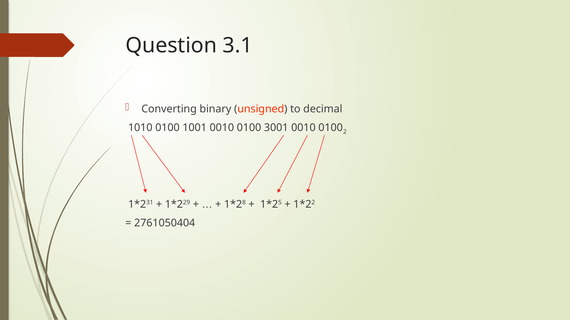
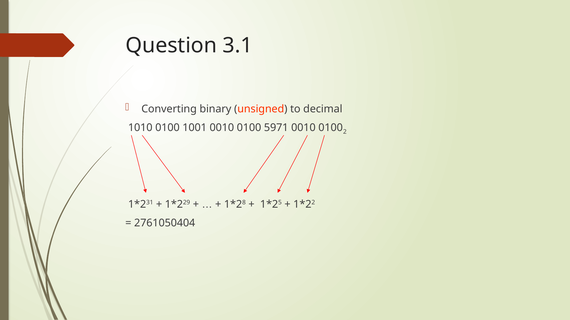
3001: 3001 -> 5971
